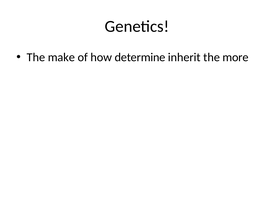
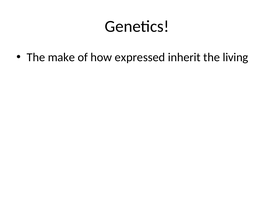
determine: determine -> expressed
more: more -> living
